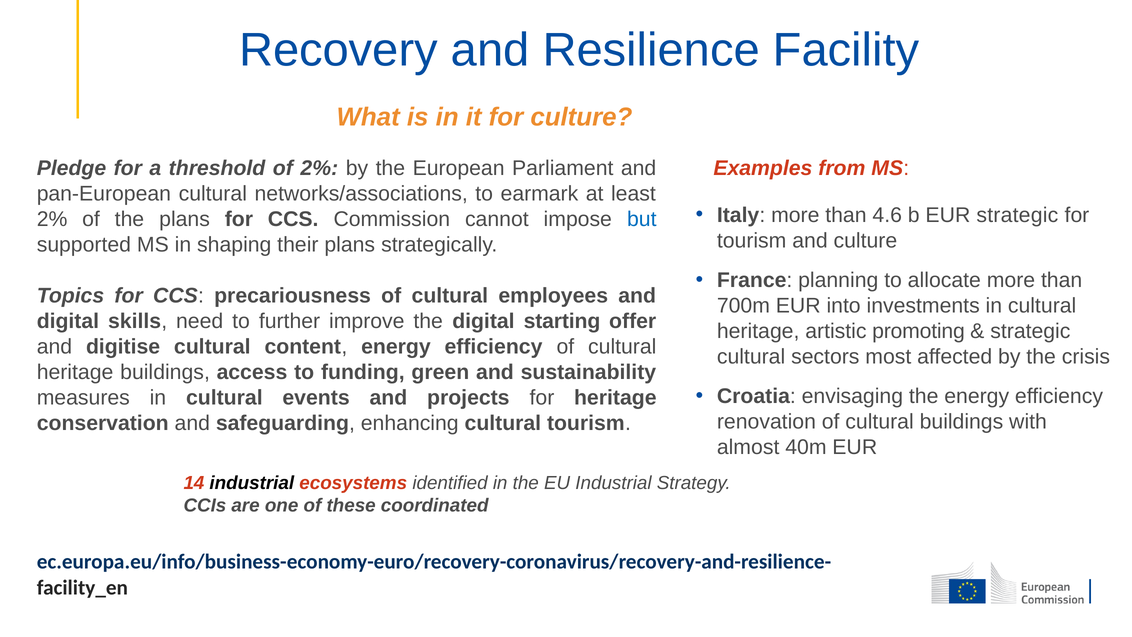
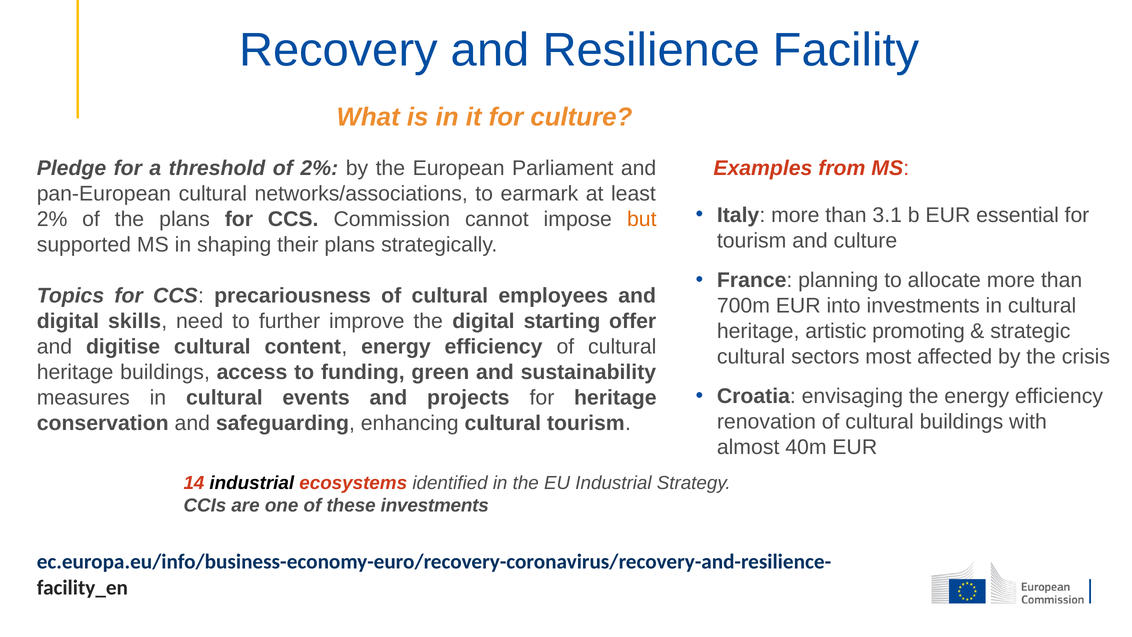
4.6: 4.6 -> 3.1
EUR strategic: strategic -> essential
but colour: blue -> orange
these coordinated: coordinated -> investments
